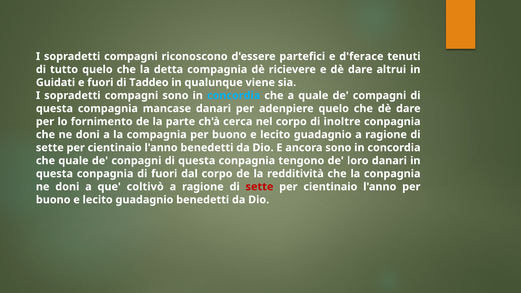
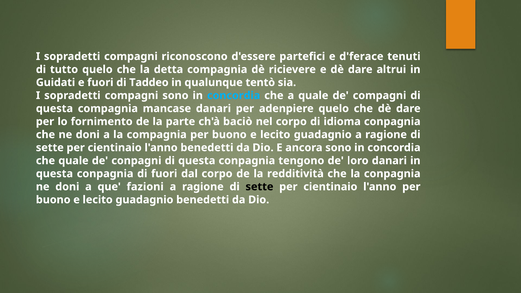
viene: viene -> tentò
cerca: cerca -> baciò
inoltre: inoltre -> idioma
coltivò: coltivò -> fazioni
sette at (259, 187) colour: red -> black
